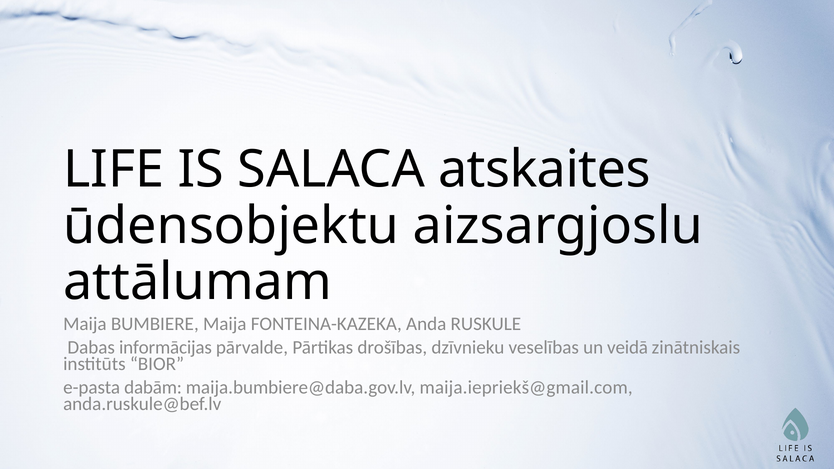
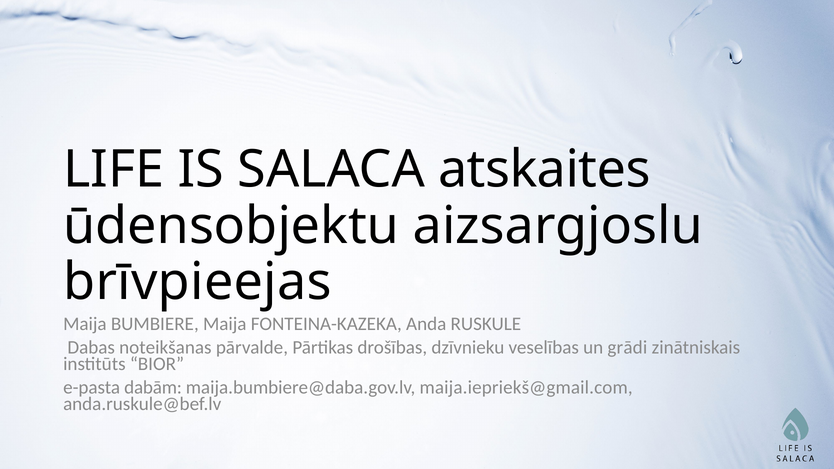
attālumam: attālumam -> brīvpieejas
informācijas: informācijas -> noteikšanas
veidā: veidā -> grādi
